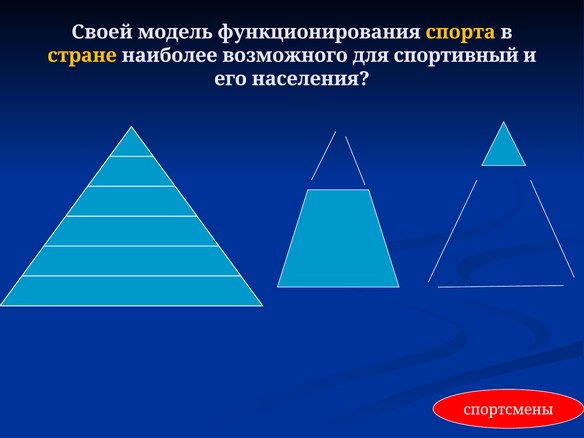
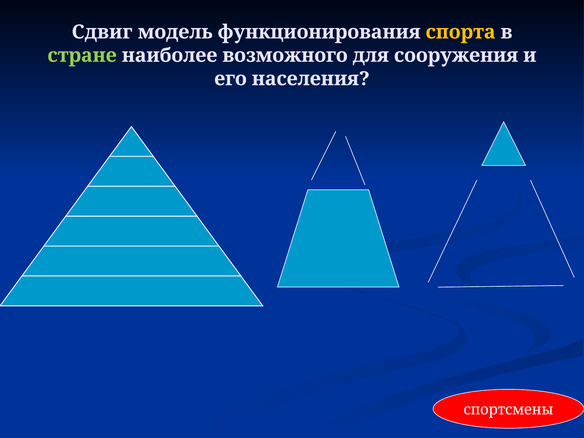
Своей: Своей -> Сдвиг
стране colour: yellow -> light green
спортивный: спортивный -> сооружения
